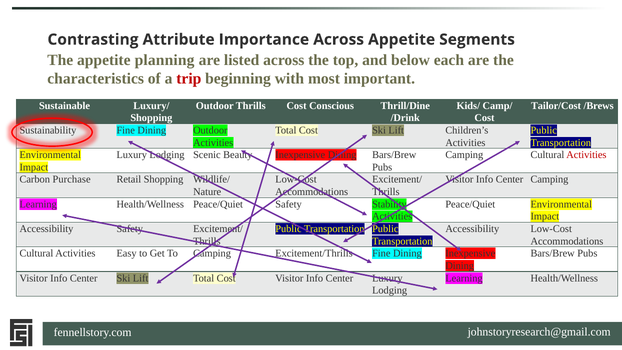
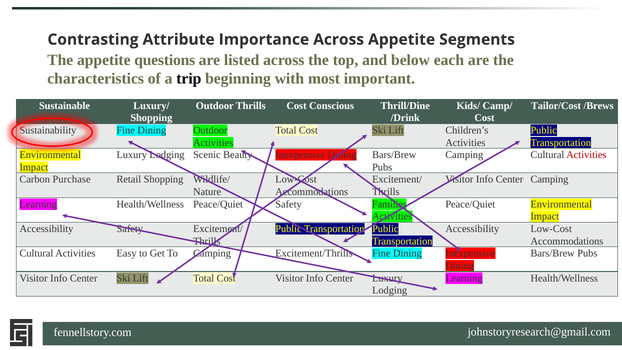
planning: planning -> questions
trip colour: red -> black
Stability: Stability -> Families
